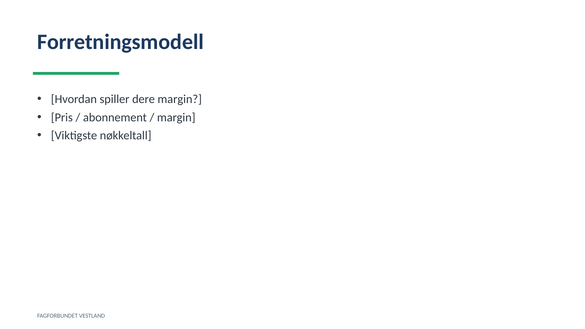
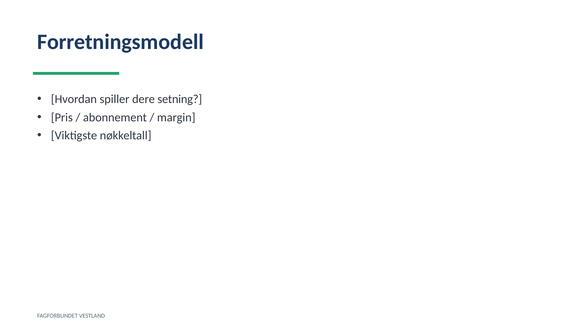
dere margin: margin -> setning
